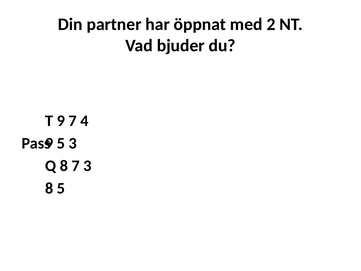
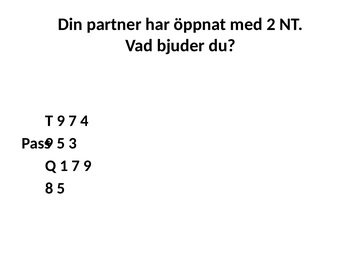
8: 8 -> 1
7 3: 3 -> 9
